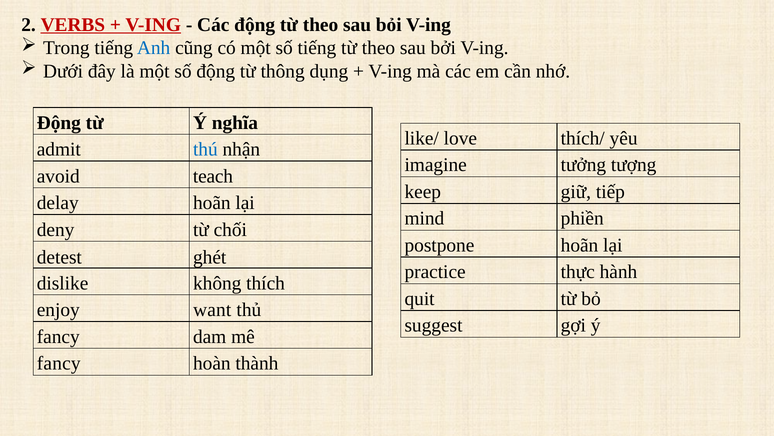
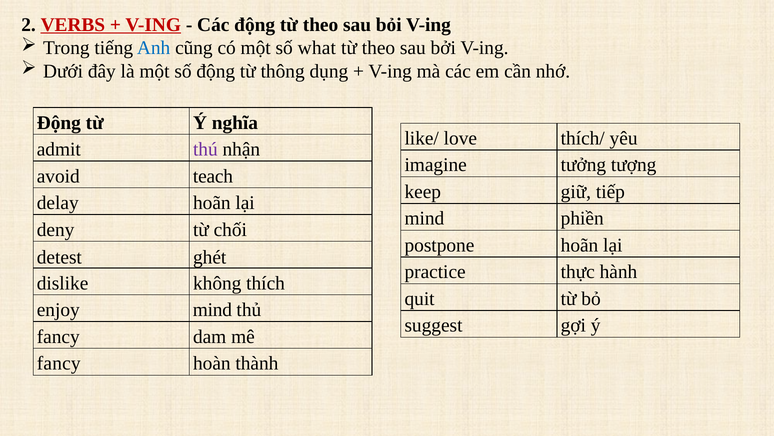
số tiếng: tiếng -> what
thú colour: blue -> purple
enjoy want: want -> mind
